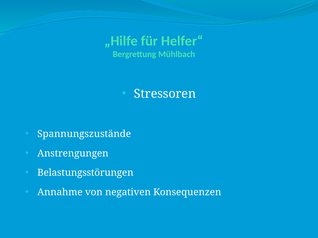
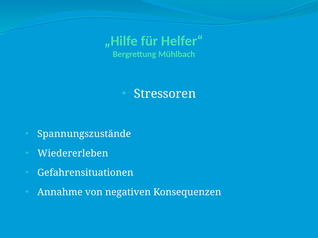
Anstrengungen: Anstrengungen -> Wiedererleben
Belastungsstörungen: Belastungsstörungen -> Gefahrensituationen
